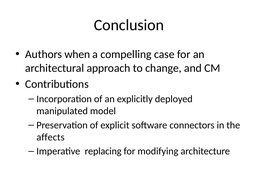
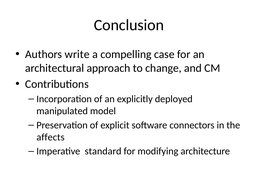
when: when -> write
replacing: replacing -> standard
